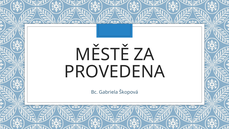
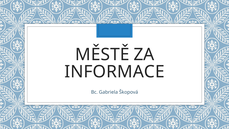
PROVEDENA: PROVEDENA -> INFORMACE
